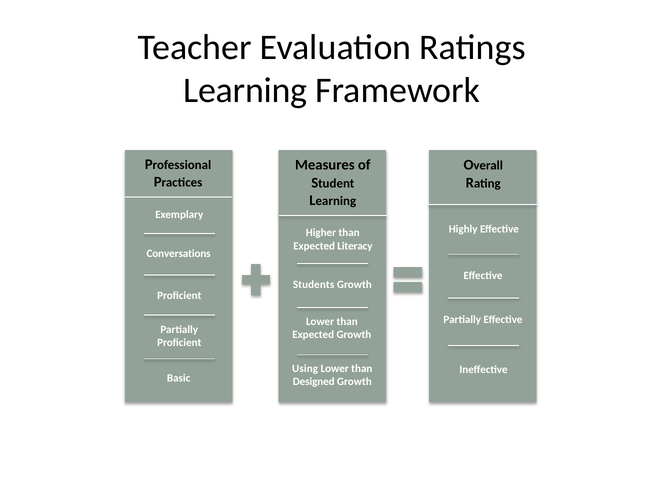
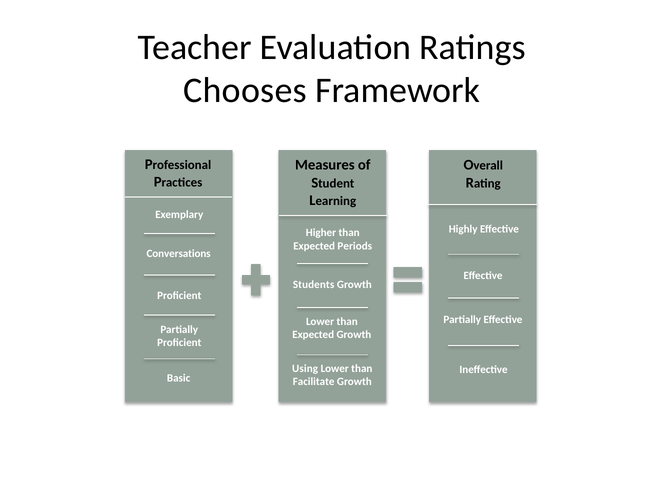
Learning at (245, 91): Learning -> Chooses
Literacy: Literacy -> Periods
Designed: Designed -> Facilitate
